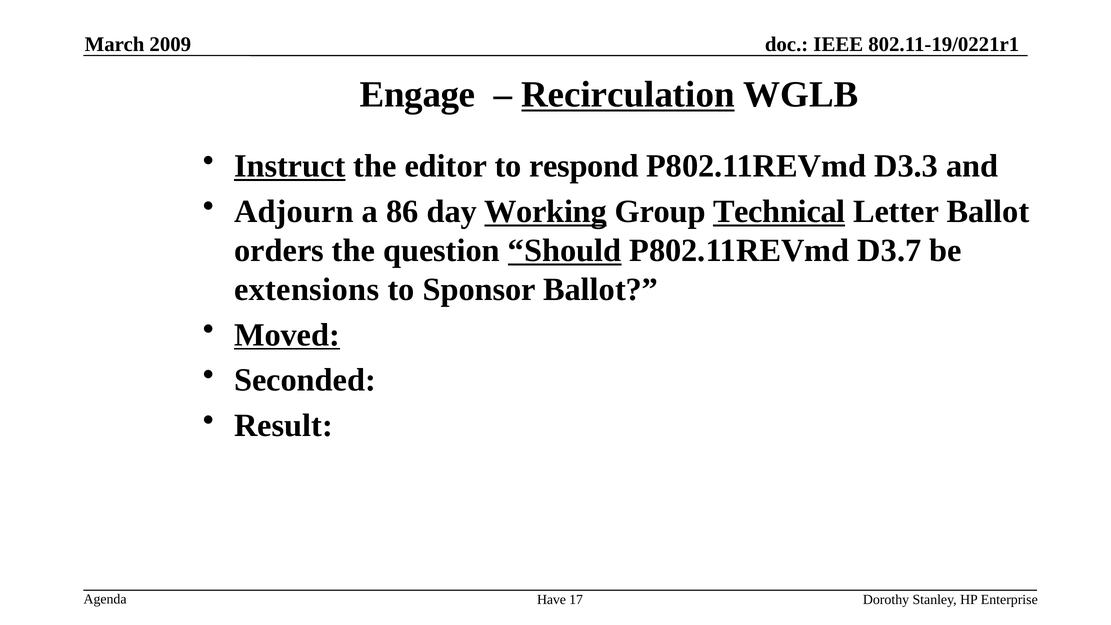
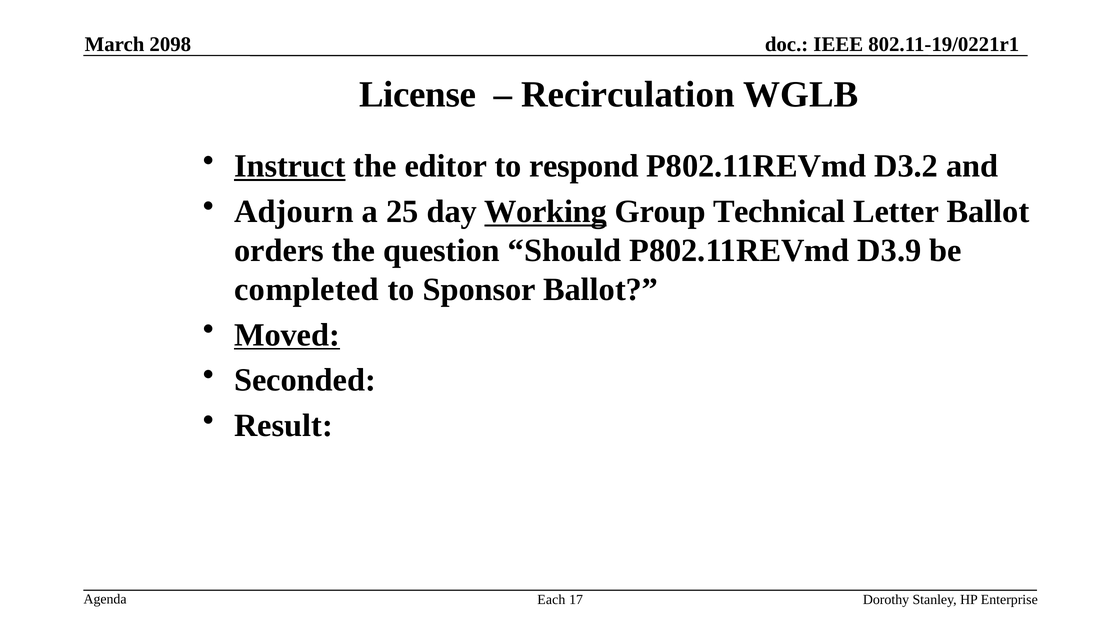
2009: 2009 -> 2098
Engage: Engage -> License
Recirculation underline: present -> none
D3.3: D3.3 -> D3.2
86: 86 -> 25
Technical underline: present -> none
Should underline: present -> none
D3.7: D3.7 -> D3.9
extensions: extensions -> completed
Have: Have -> Each
